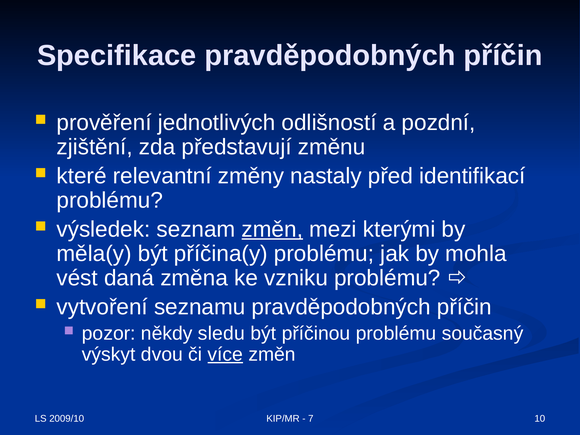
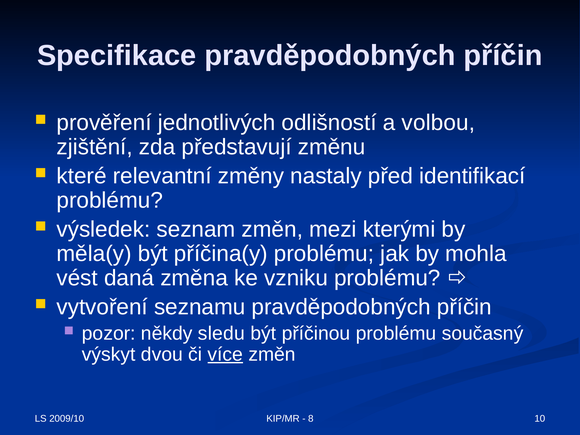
pozdní: pozdní -> volbou
změn at (272, 229) underline: present -> none
7: 7 -> 8
